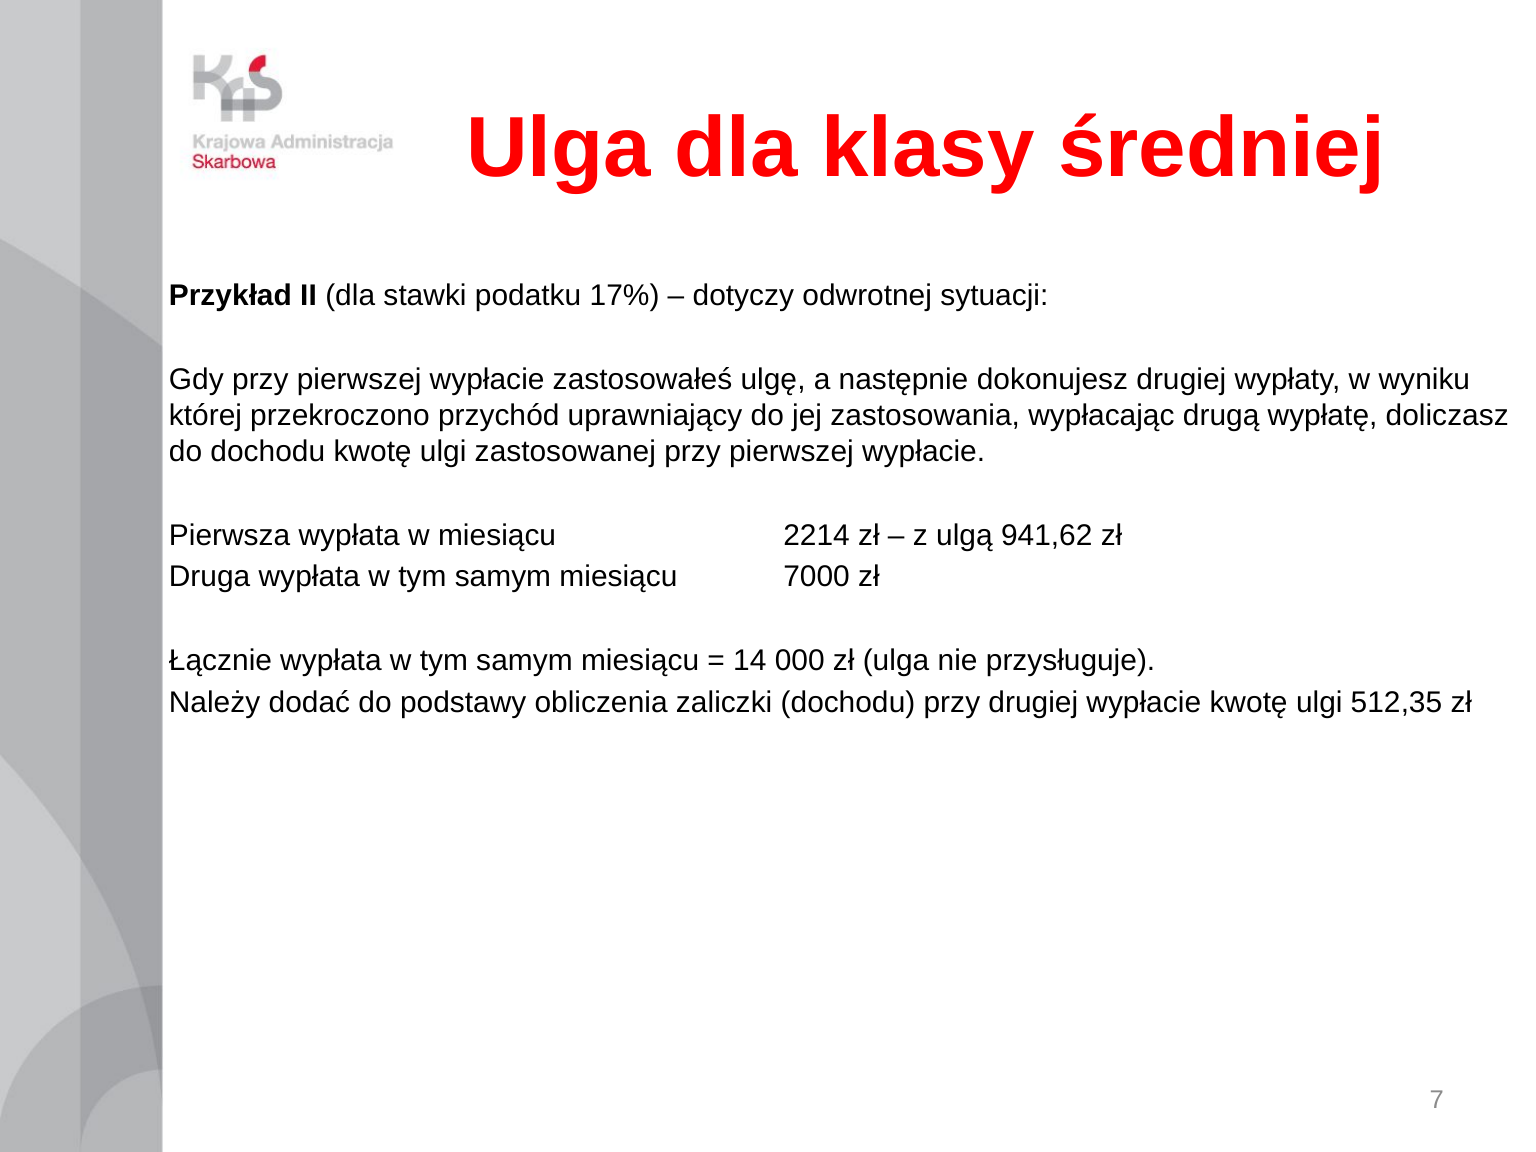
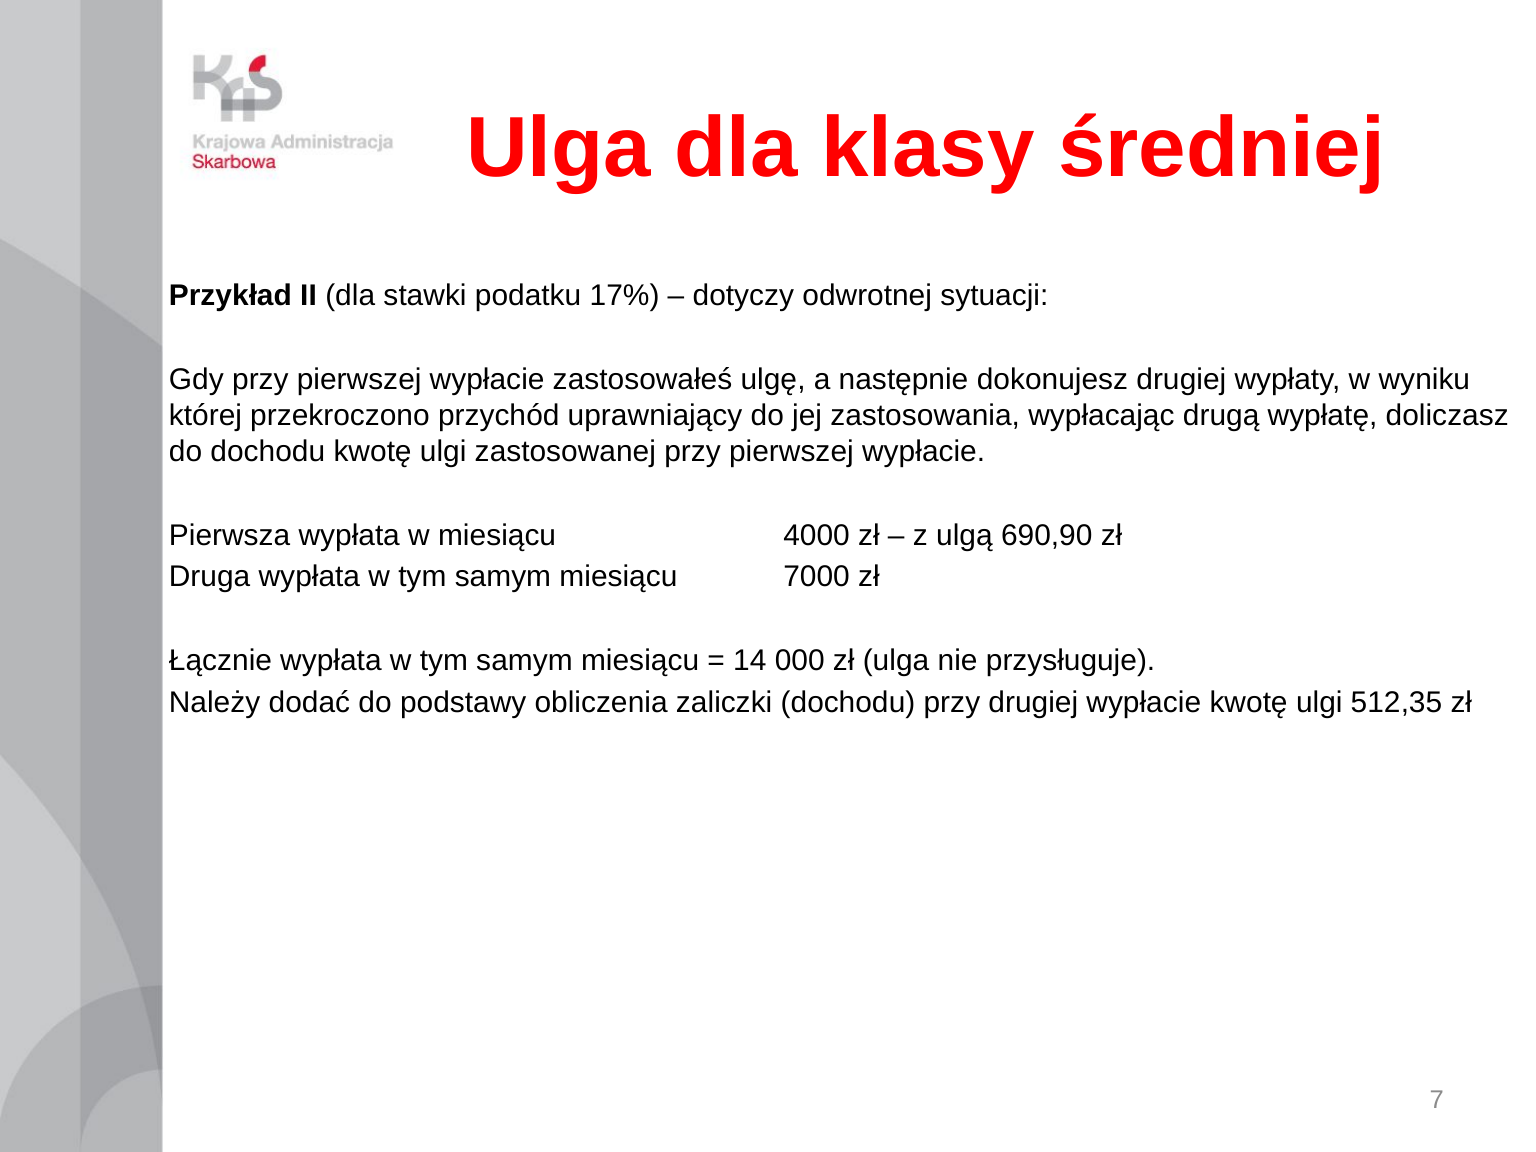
2214: 2214 -> 4000
941,62: 941,62 -> 690,90
